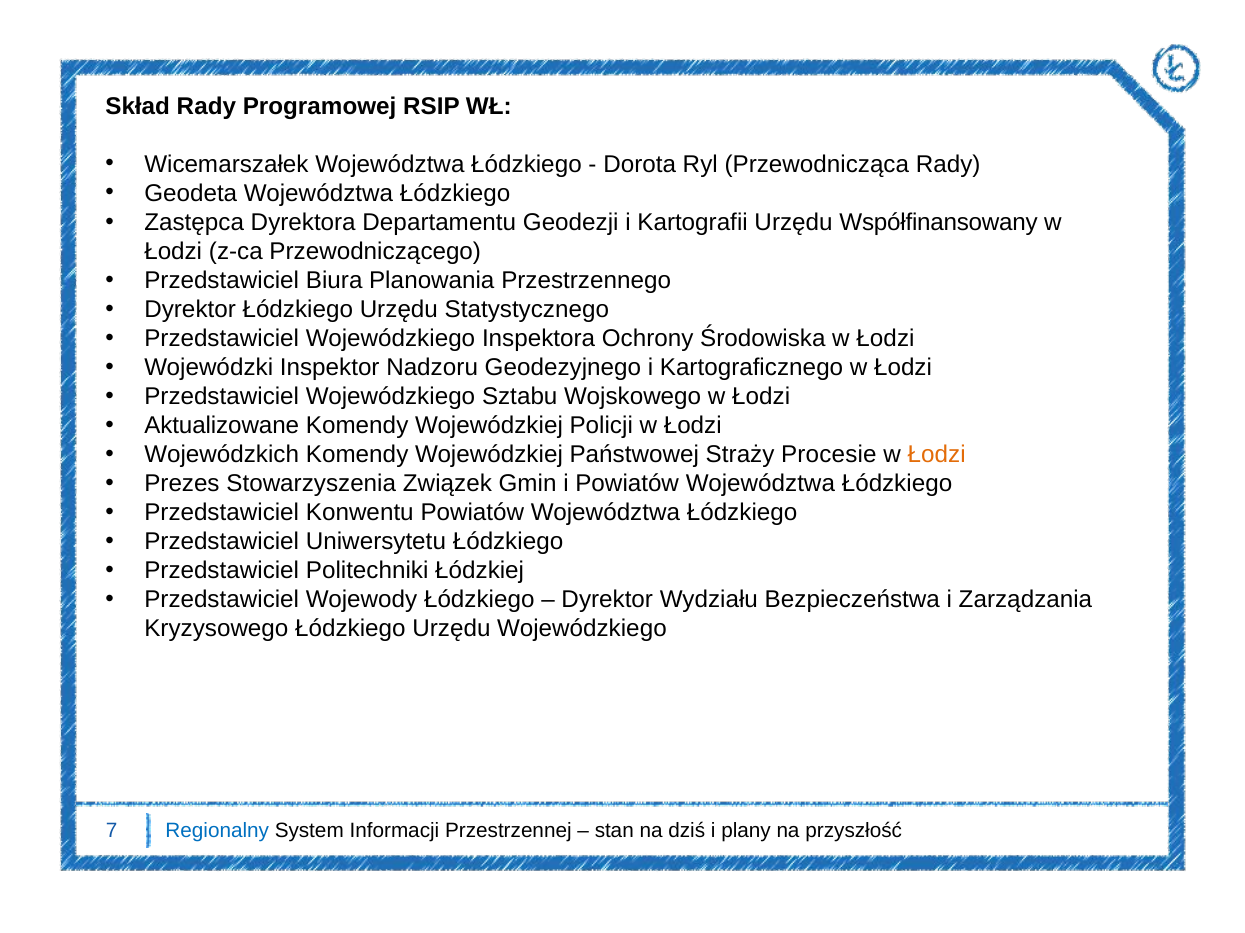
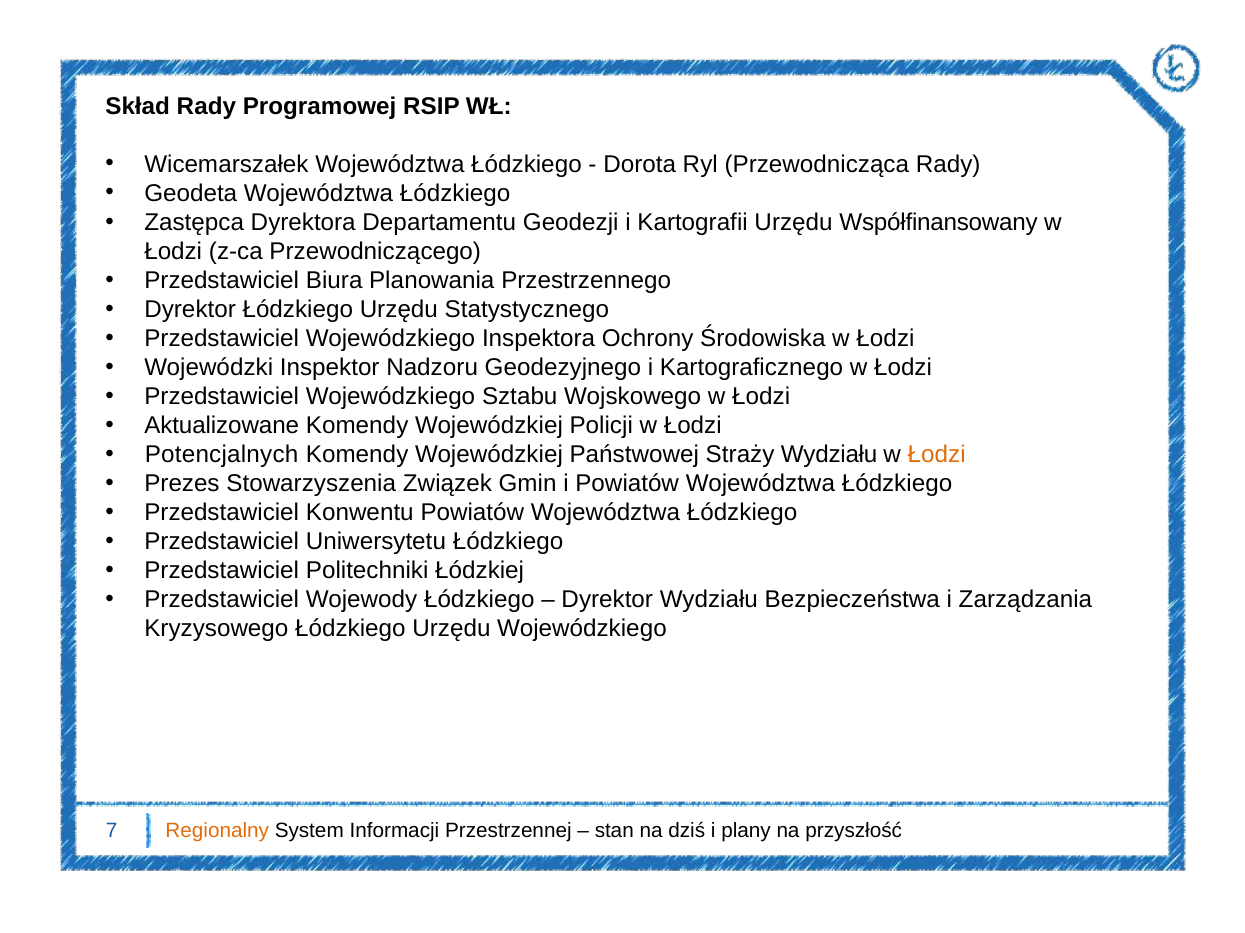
Wojewódzkich: Wojewódzkich -> Potencjalnych
Straży Procesie: Procesie -> Wydziału
Regionalny colour: blue -> orange
